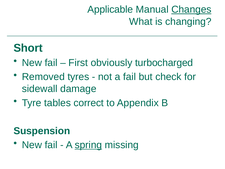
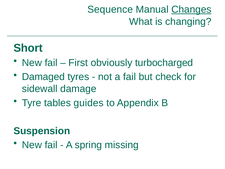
Applicable: Applicable -> Sequence
Removed: Removed -> Damaged
correct: correct -> guides
spring underline: present -> none
